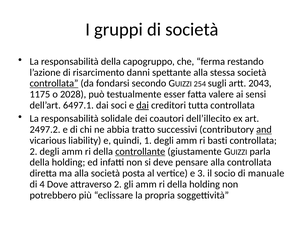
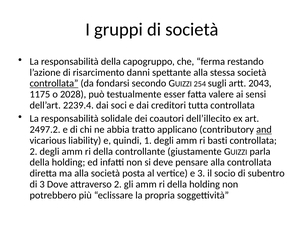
6497.1: 6497.1 -> 2239.4
dai at (143, 105) underline: present -> none
successivi: successivi -> applicano
controllante underline: present -> none
manuale: manuale -> subentro
di 4: 4 -> 3
